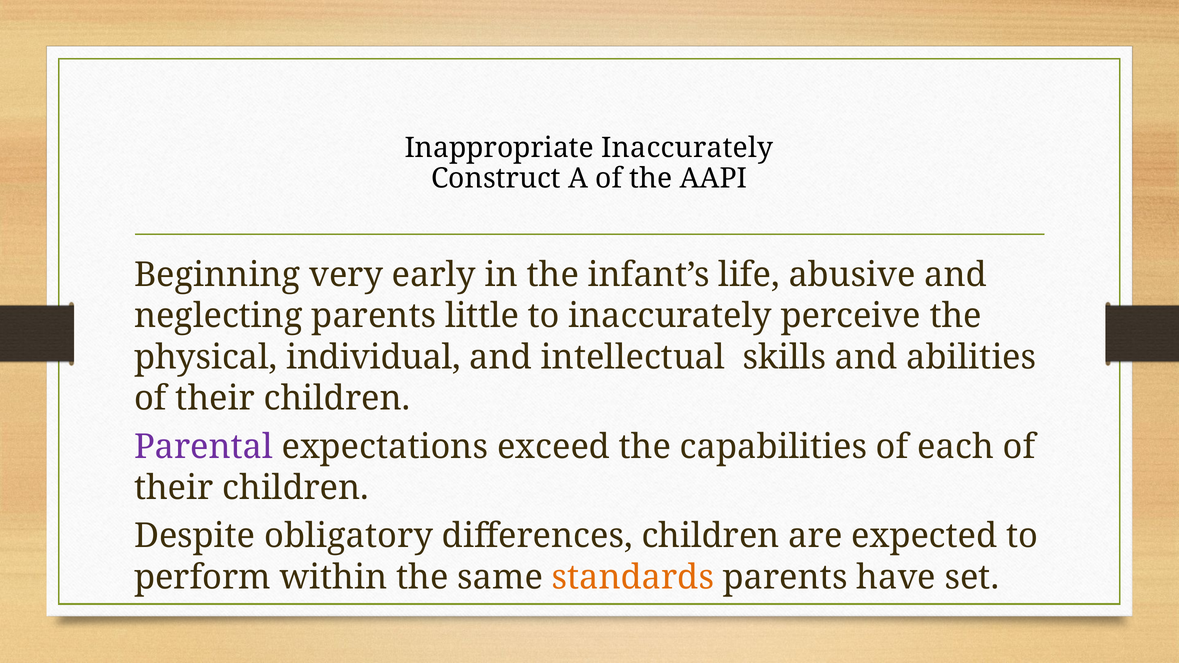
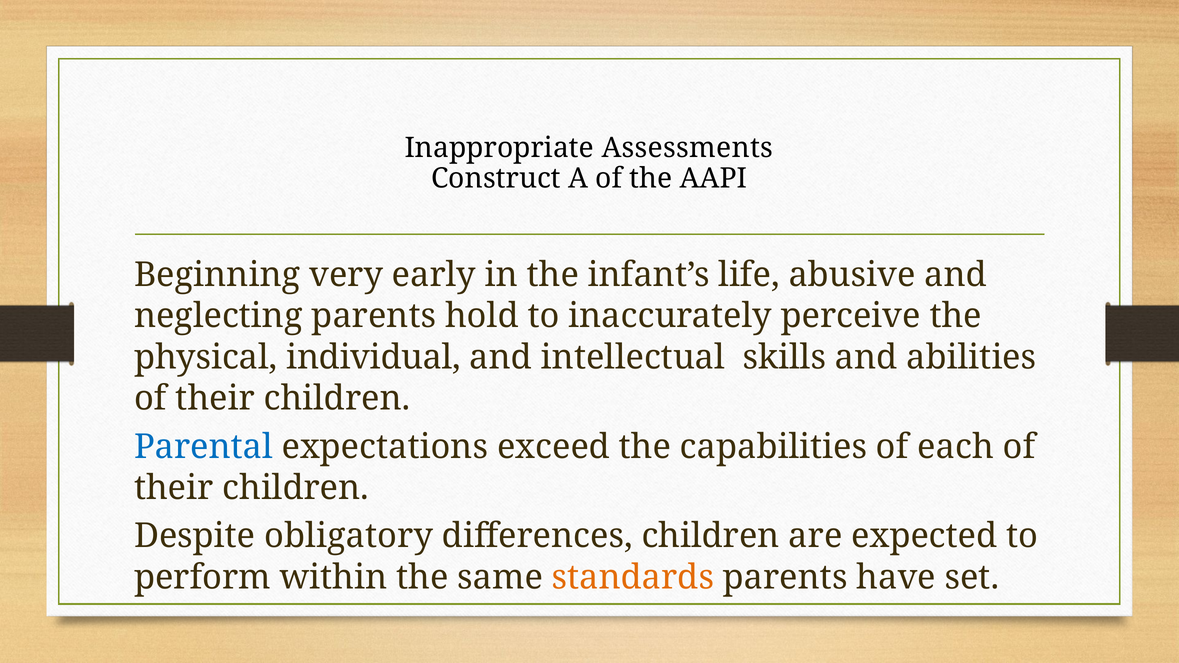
Inappropriate Inaccurately: Inaccurately -> Assessments
little: little -> hold
Parental colour: purple -> blue
